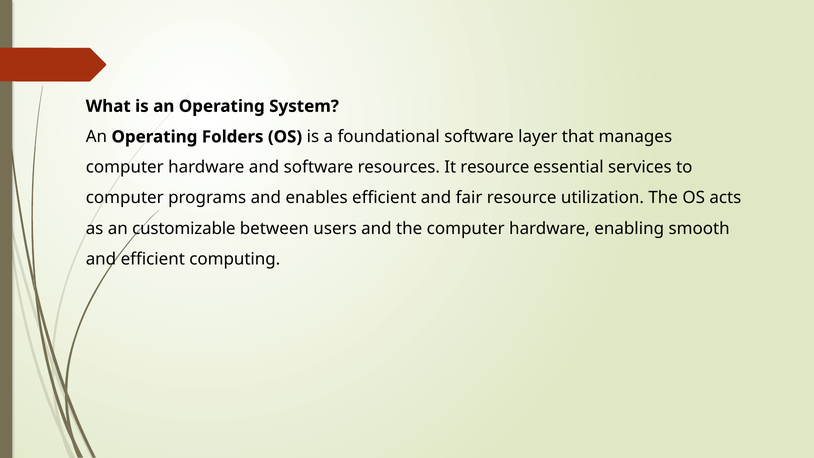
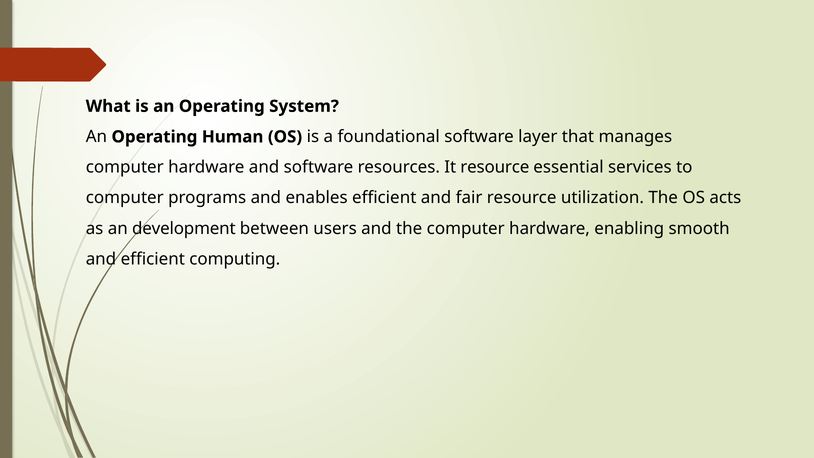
Folders: Folders -> Human
customizable: customizable -> development
